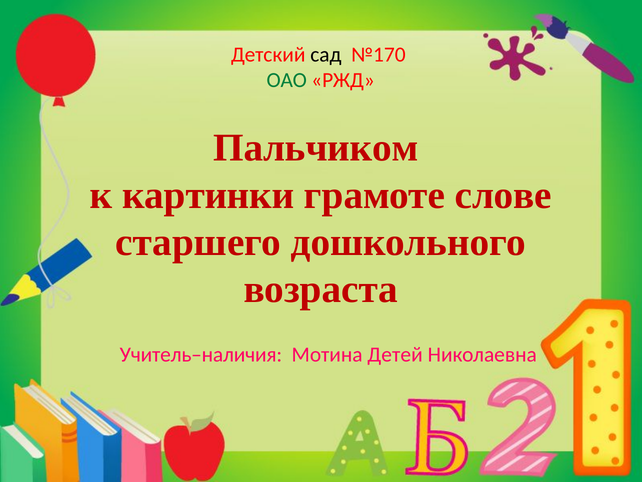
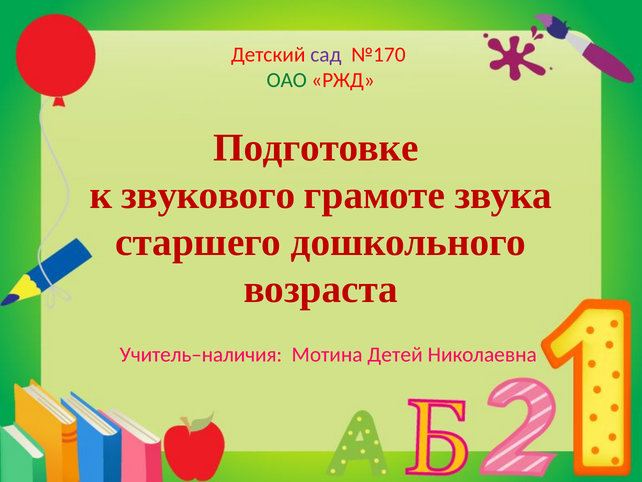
сад colour: black -> purple
Пальчиком: Пальчиком -> Подготовке
картинки: картинки -> звукового
слове: слове -> звука
